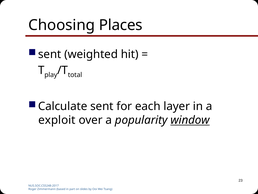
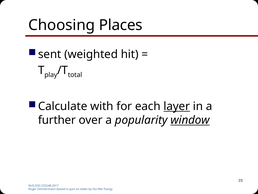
Calculate sent: sent -> with
layer underline: none -> present
exploit: exploit -> further
